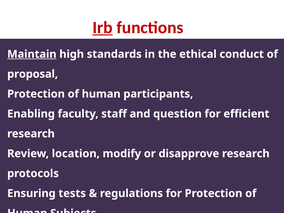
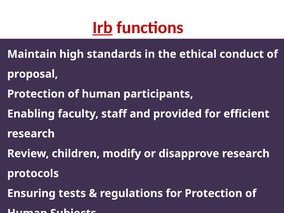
Maintain underline: present -> none
question: question -> provided
location: location -> children
